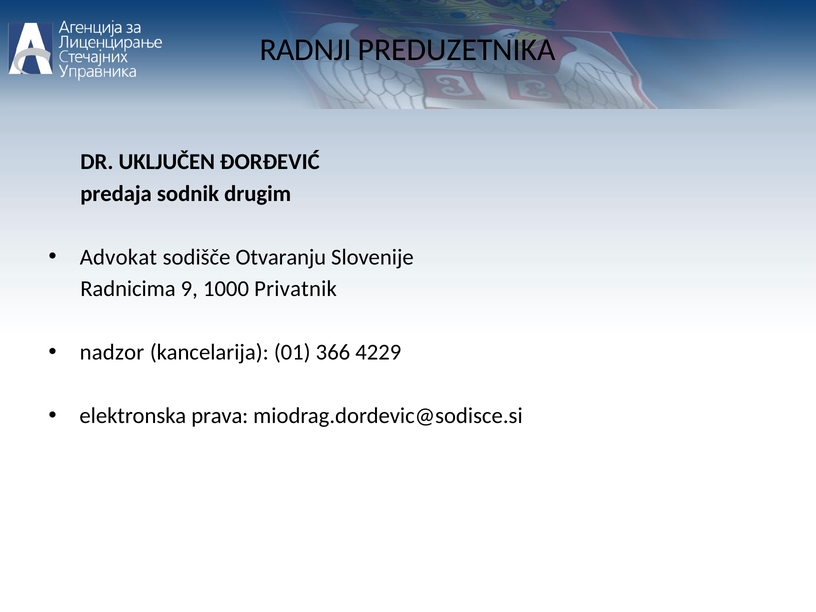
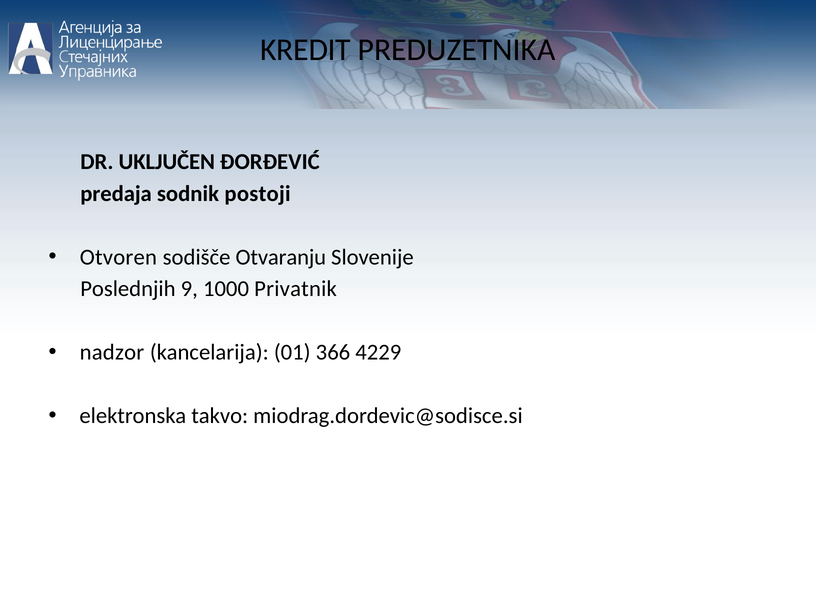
RADNJI: RADNJI -> KREDIT
drugim: drugim -> postoji
Advokat: Advokat -> Otvoren
Radnicima: Radnicima -> Poslednjih
prava: prava -> takvo
